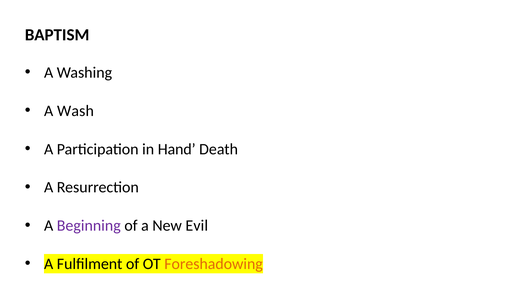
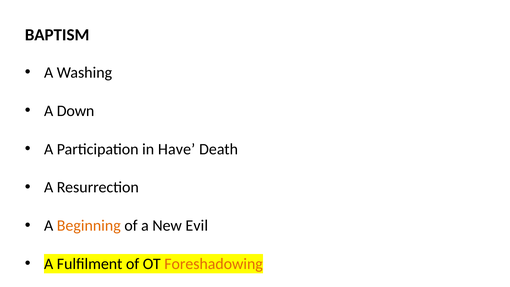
Wash: Wash -> Down
Hand: Hand -> Have
Beginning colour: purple -> orange
